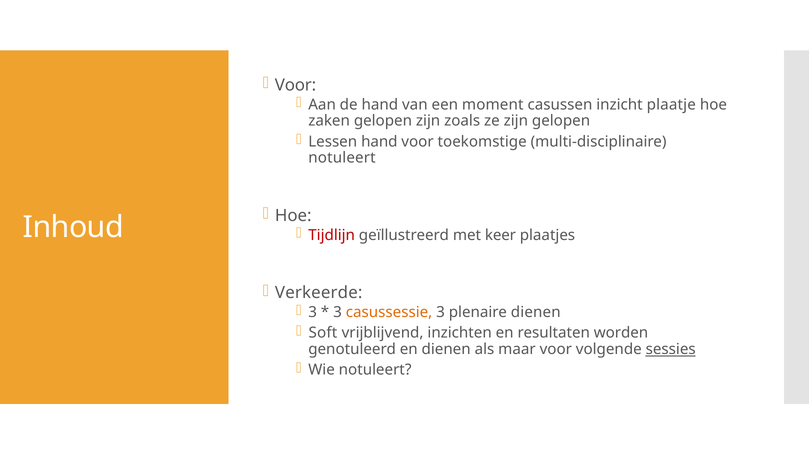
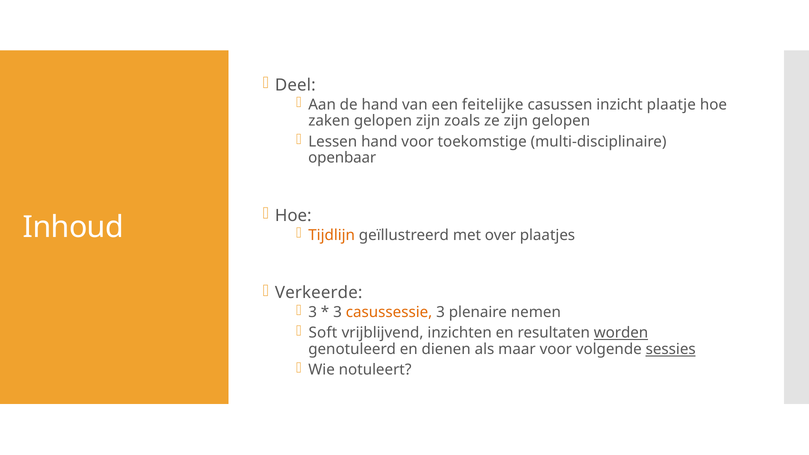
Voor at (295, 85): Voor -> Deel
moment: moment -> feitelijke
notuleert at (342, 158): notuleert -> openbaar
Tijdlijn colour: red -> orange
keer: keer -> over
plenaire dienen: dienen -> nemen
worden underline: none -> present
